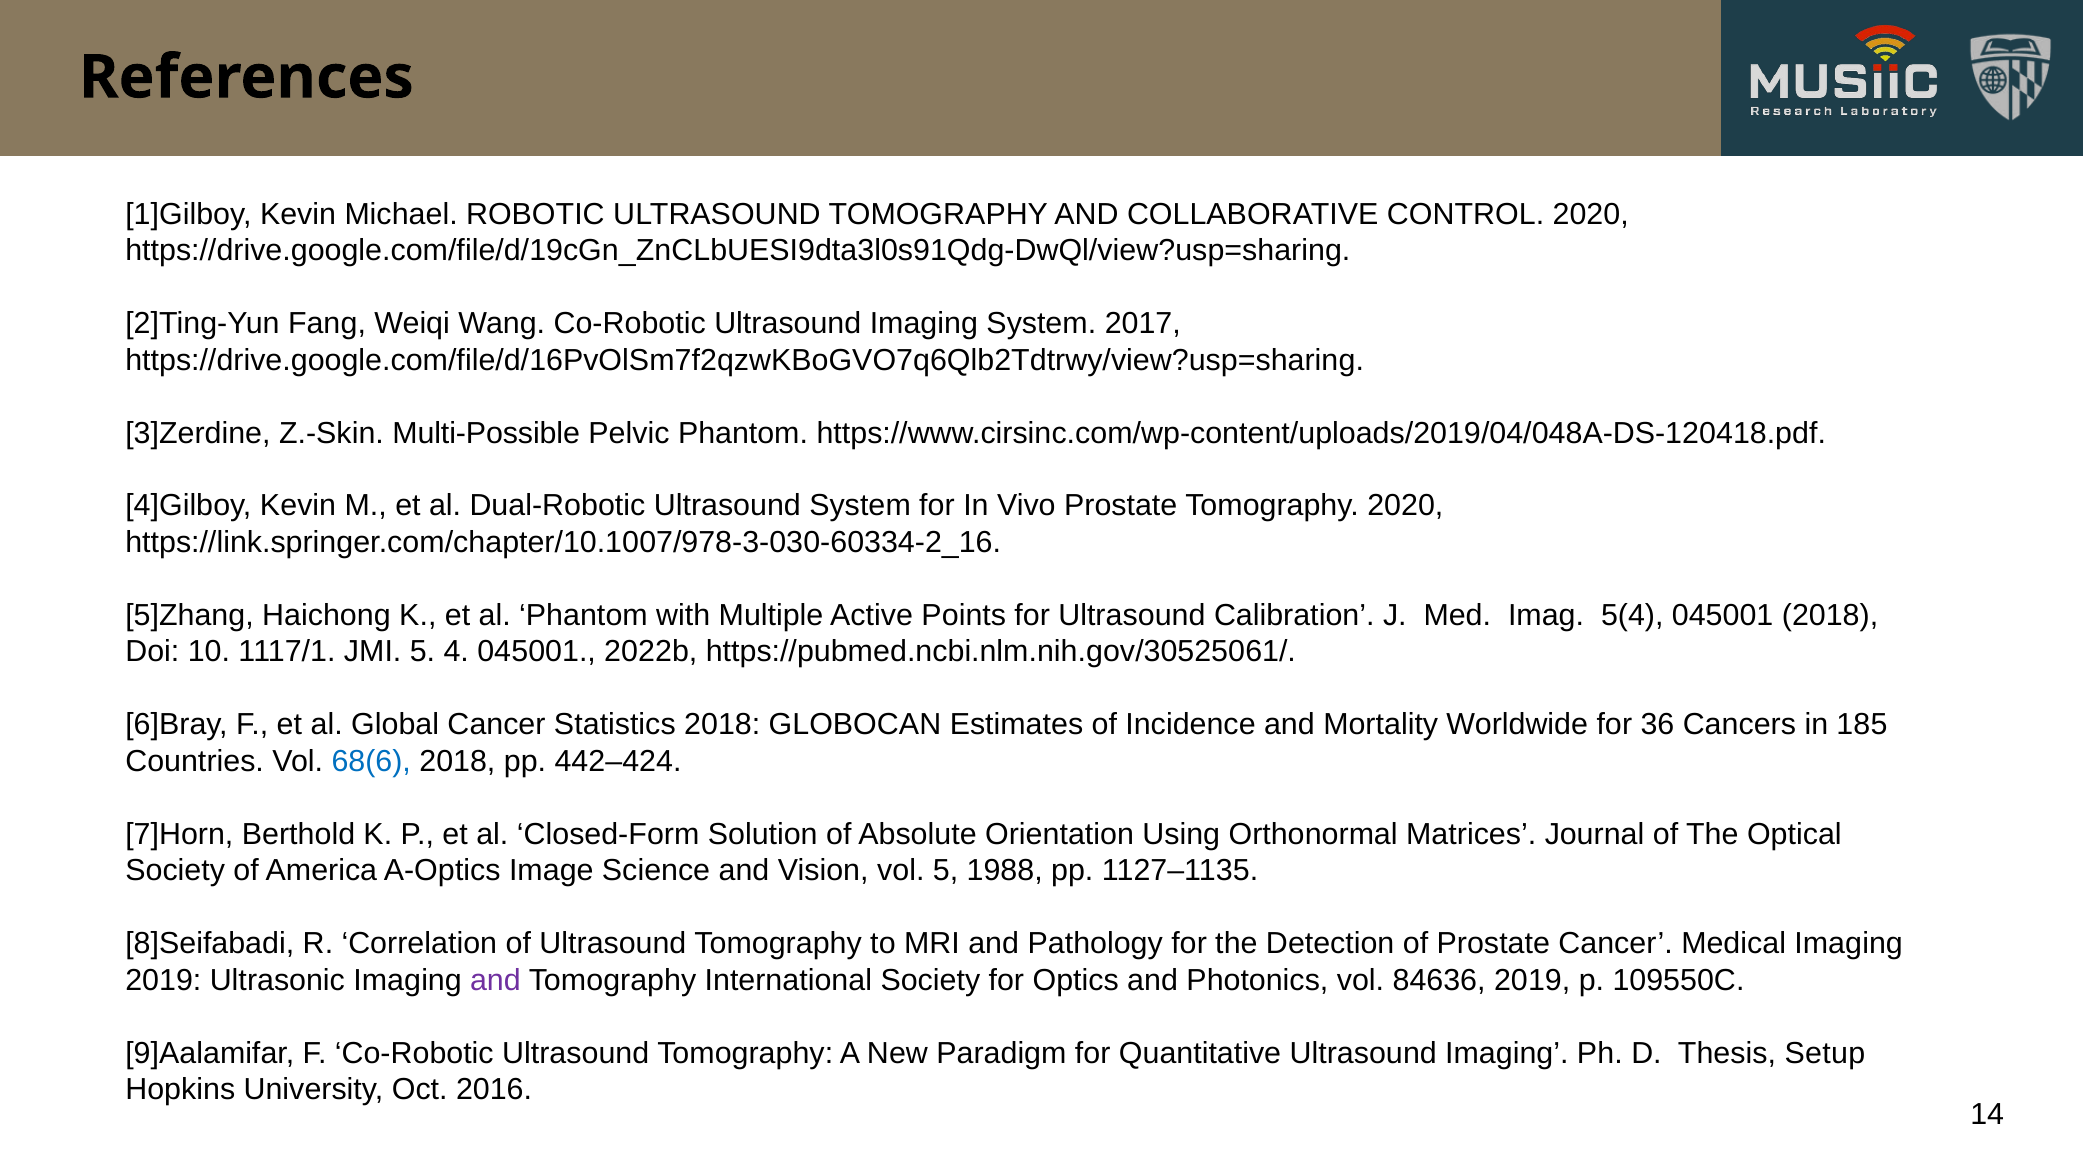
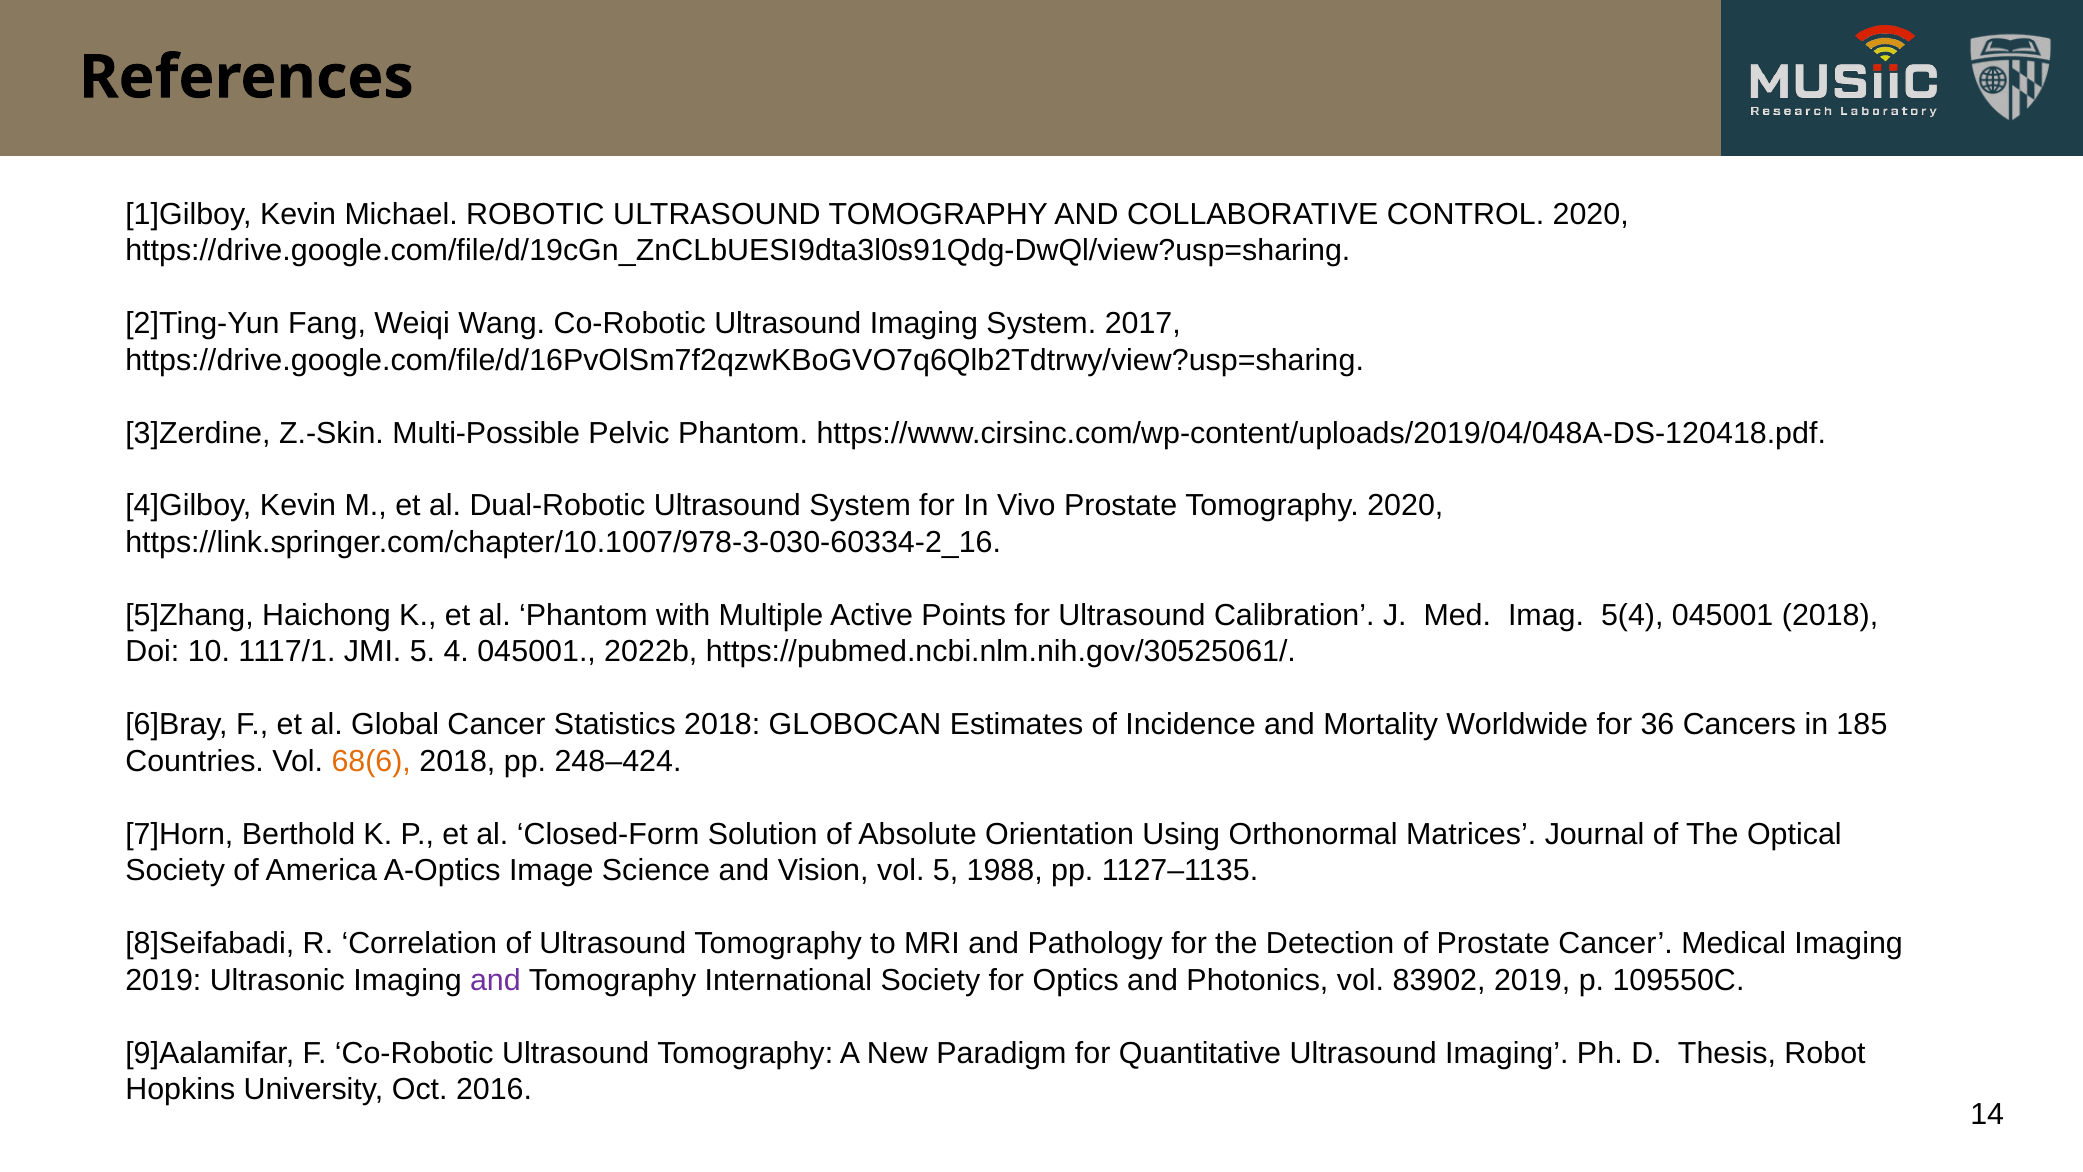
68(6 colour: blue -> orange
442–424: 442–424 -> 248–424
84636: 84636 -> 83902
Setup: Setup -> Robot
